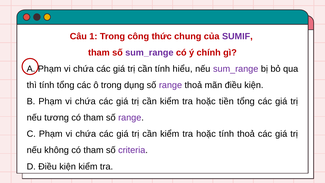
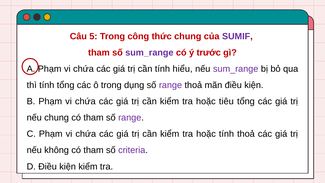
1: 1 -> 5
chính: chính -> trước
tiền: tiền -> tiêu
nếu tương: tương -> chung
